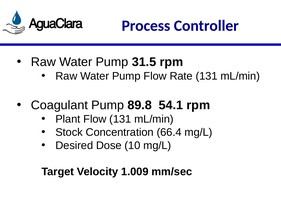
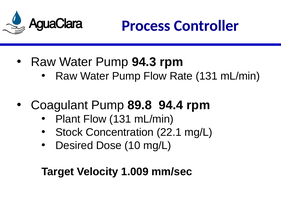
31.5: 31.5 -> 94.3
54.1: 54.1 -> 94.4
66.4: 66.4 -> 22.1
